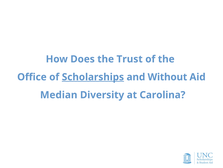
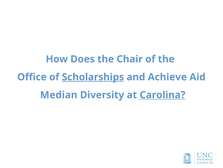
Trust: Trust -> Chair
Without: Without -> Achieve
Carolina underline: none -> present
